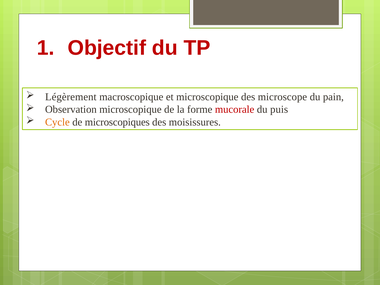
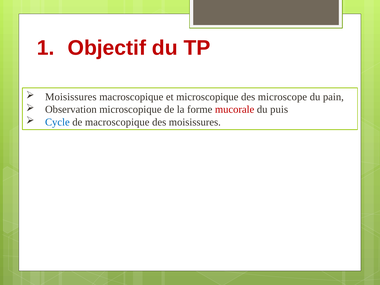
Légèrement at (71, 97): Légèrement -> Moisissures
Cycle colour: orange -> blue
de microscopiques: microscopiques -> macroscopique
